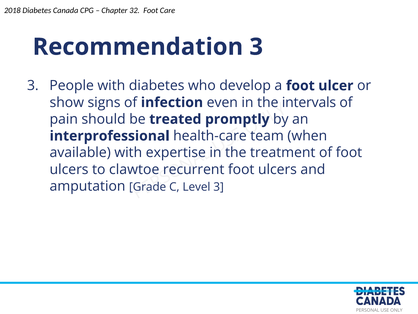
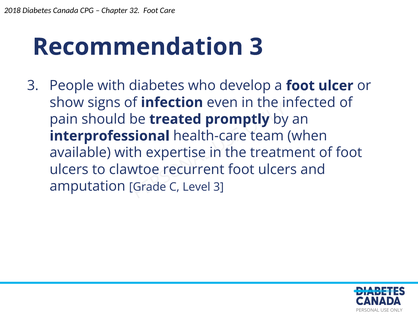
intervals: intervals -> infected
